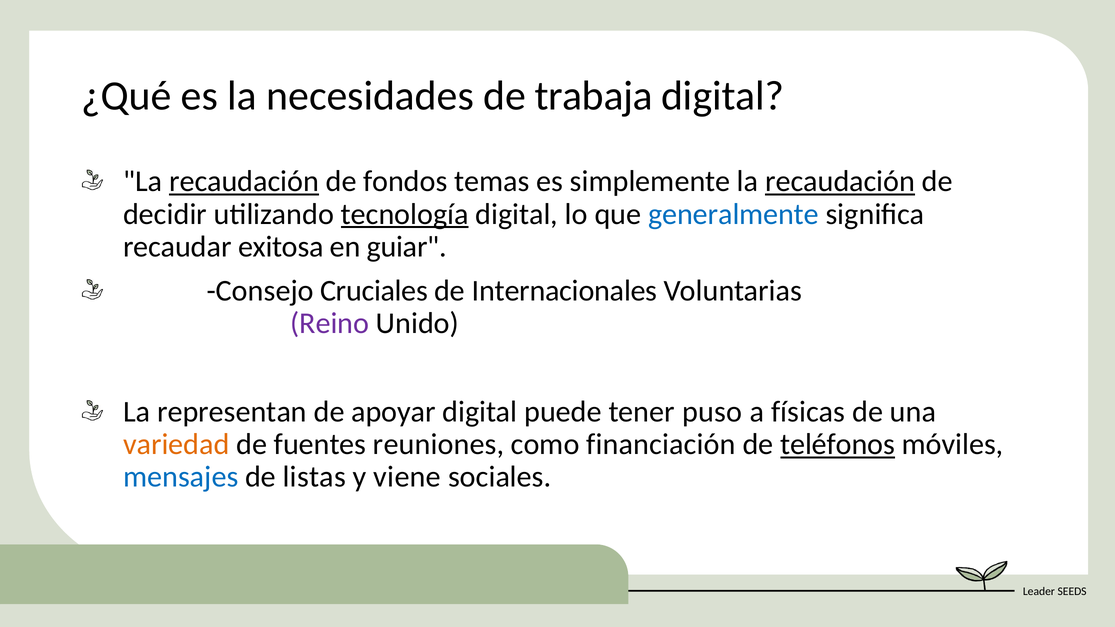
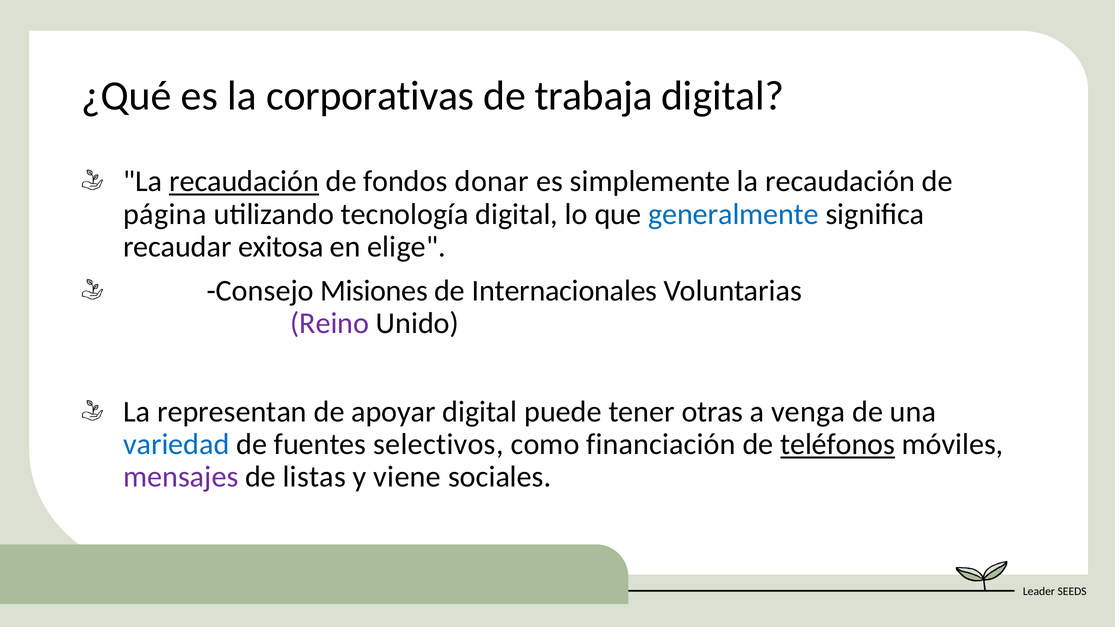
necesidades: necesidades -> corporativas
temas: temas -> donar
recaudación at (840, 182) underline: present -> none
decidir: decidir -> página
tecnología underline: present -> none
guiar: guiar -> elige
Cruciales: Cruciales -> Misiones
puso: puso -> otras
físicas: físicas -> venga
variedad colour: orange -> blue
reuniones: reuniones -> selectivos
mensajes colour: blue -> purple
